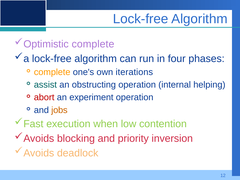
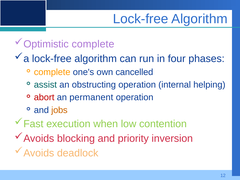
iterations: iterations -> cancelled
experiment: experiment -> permanent
